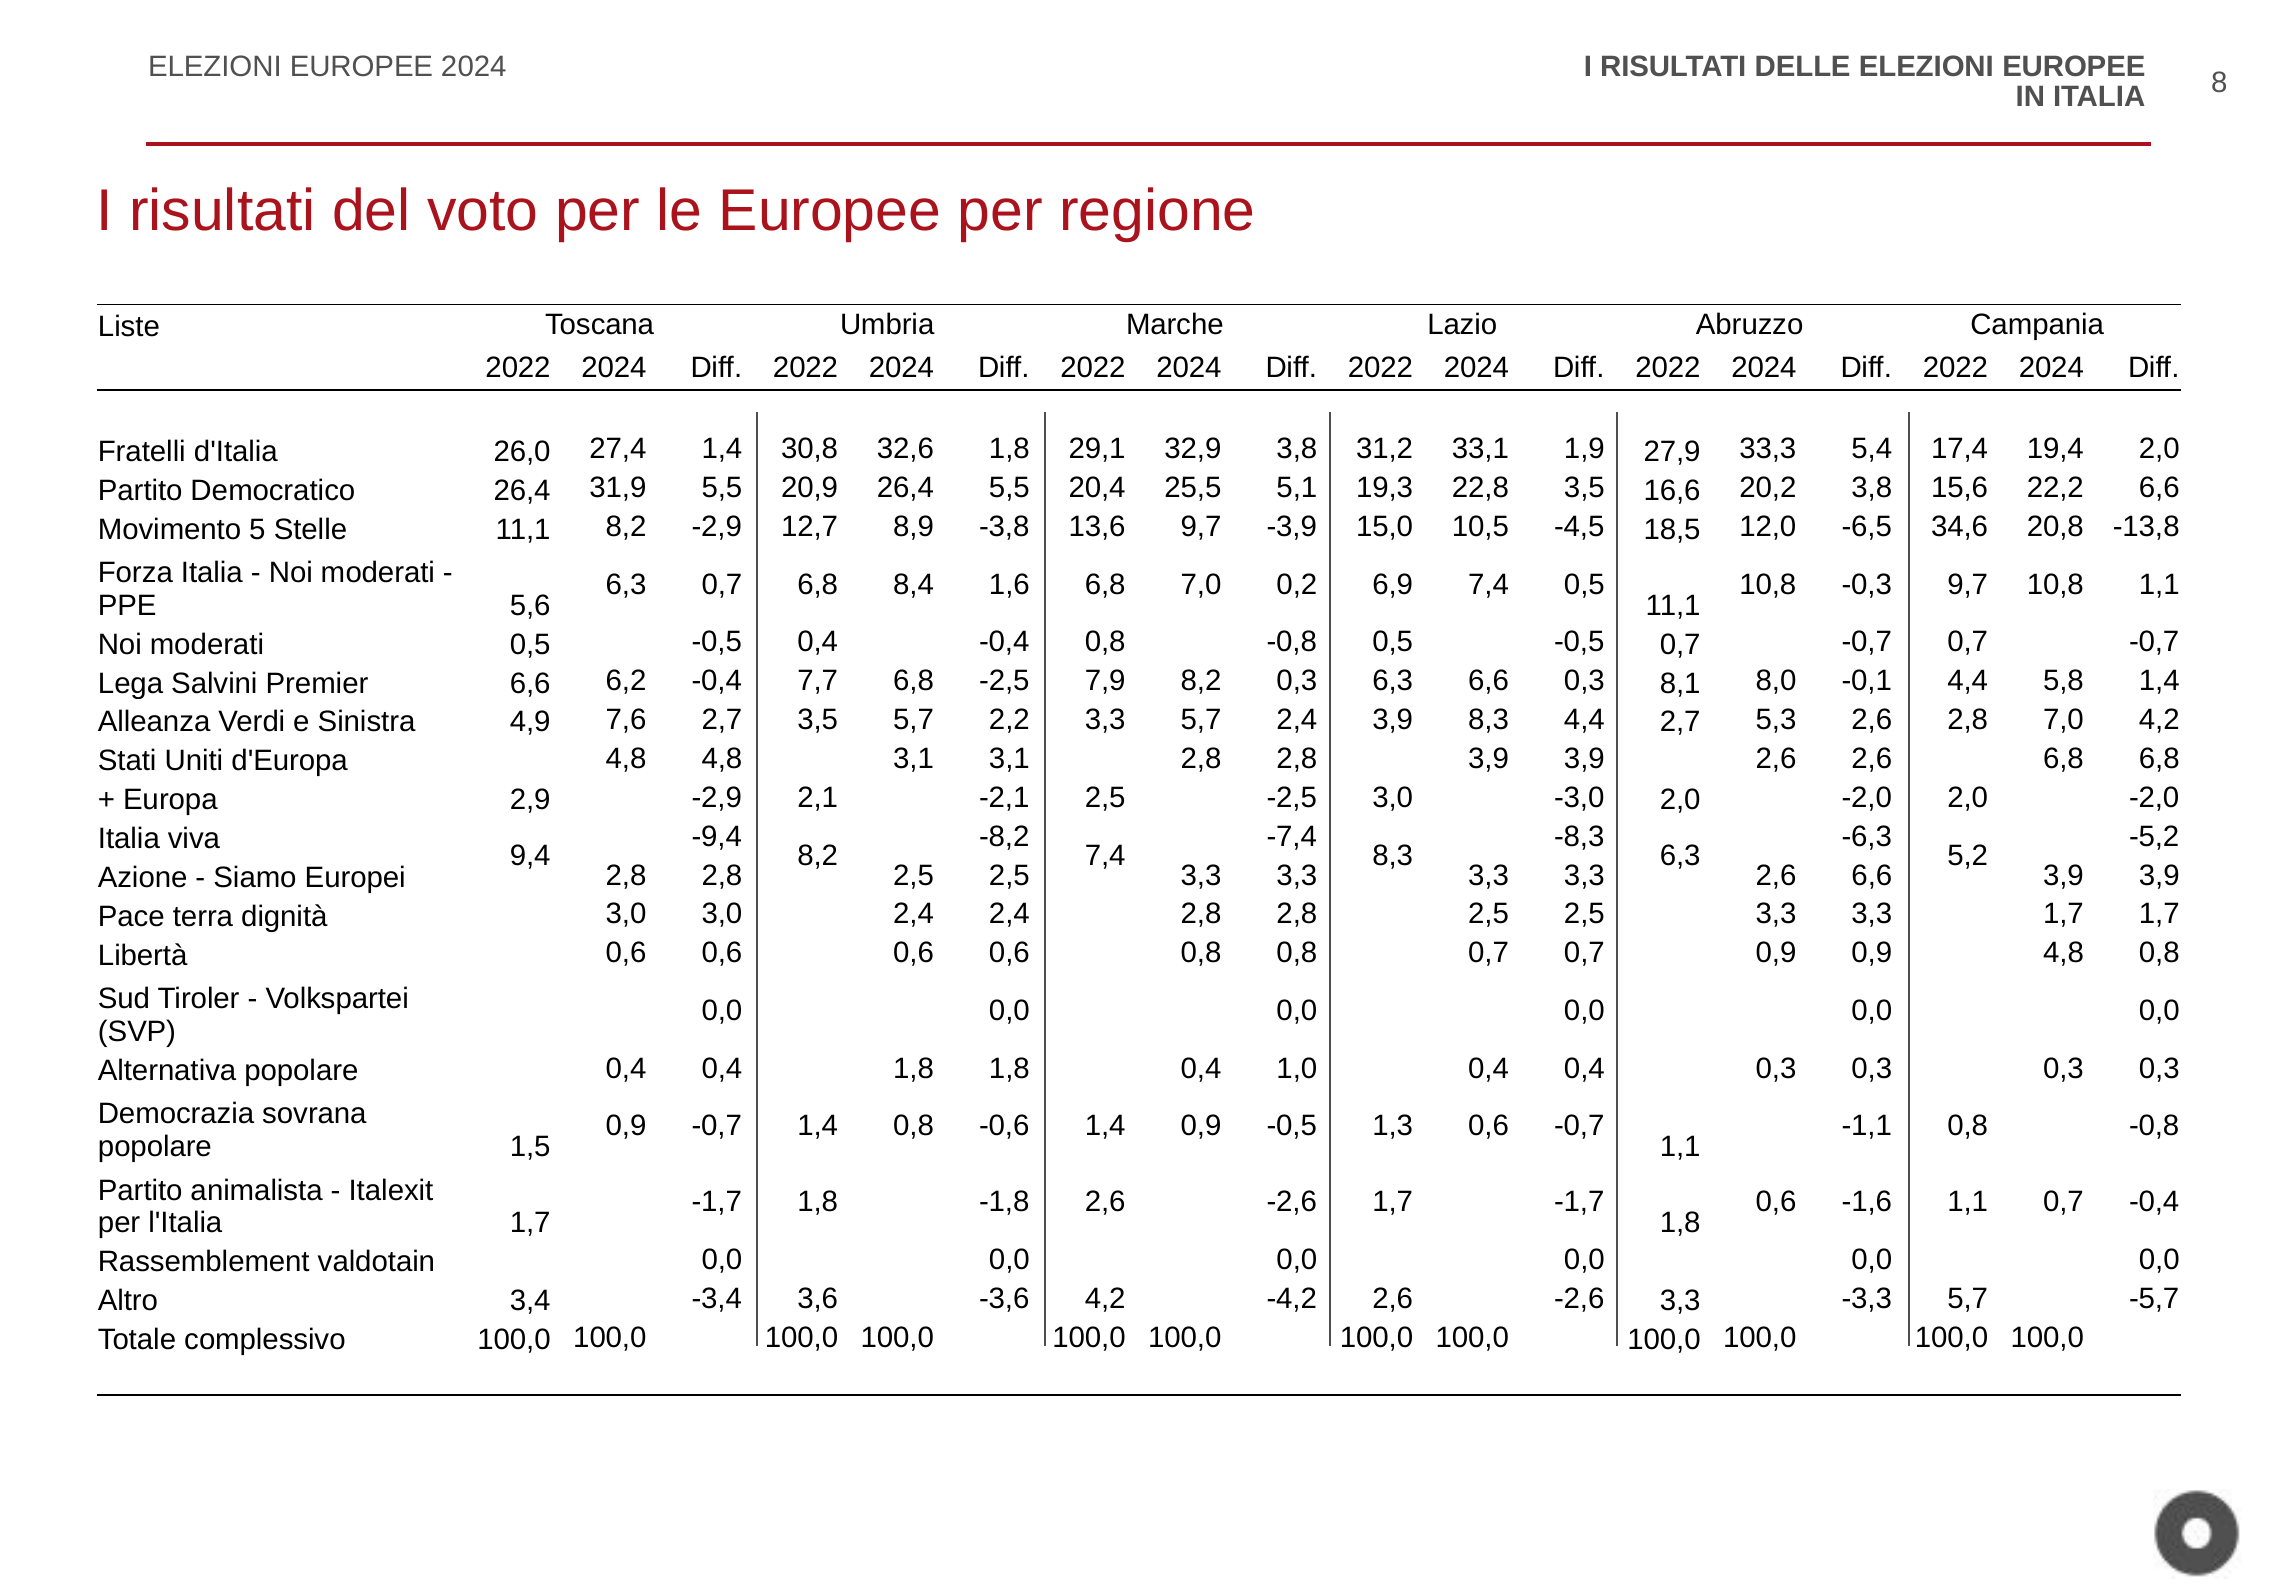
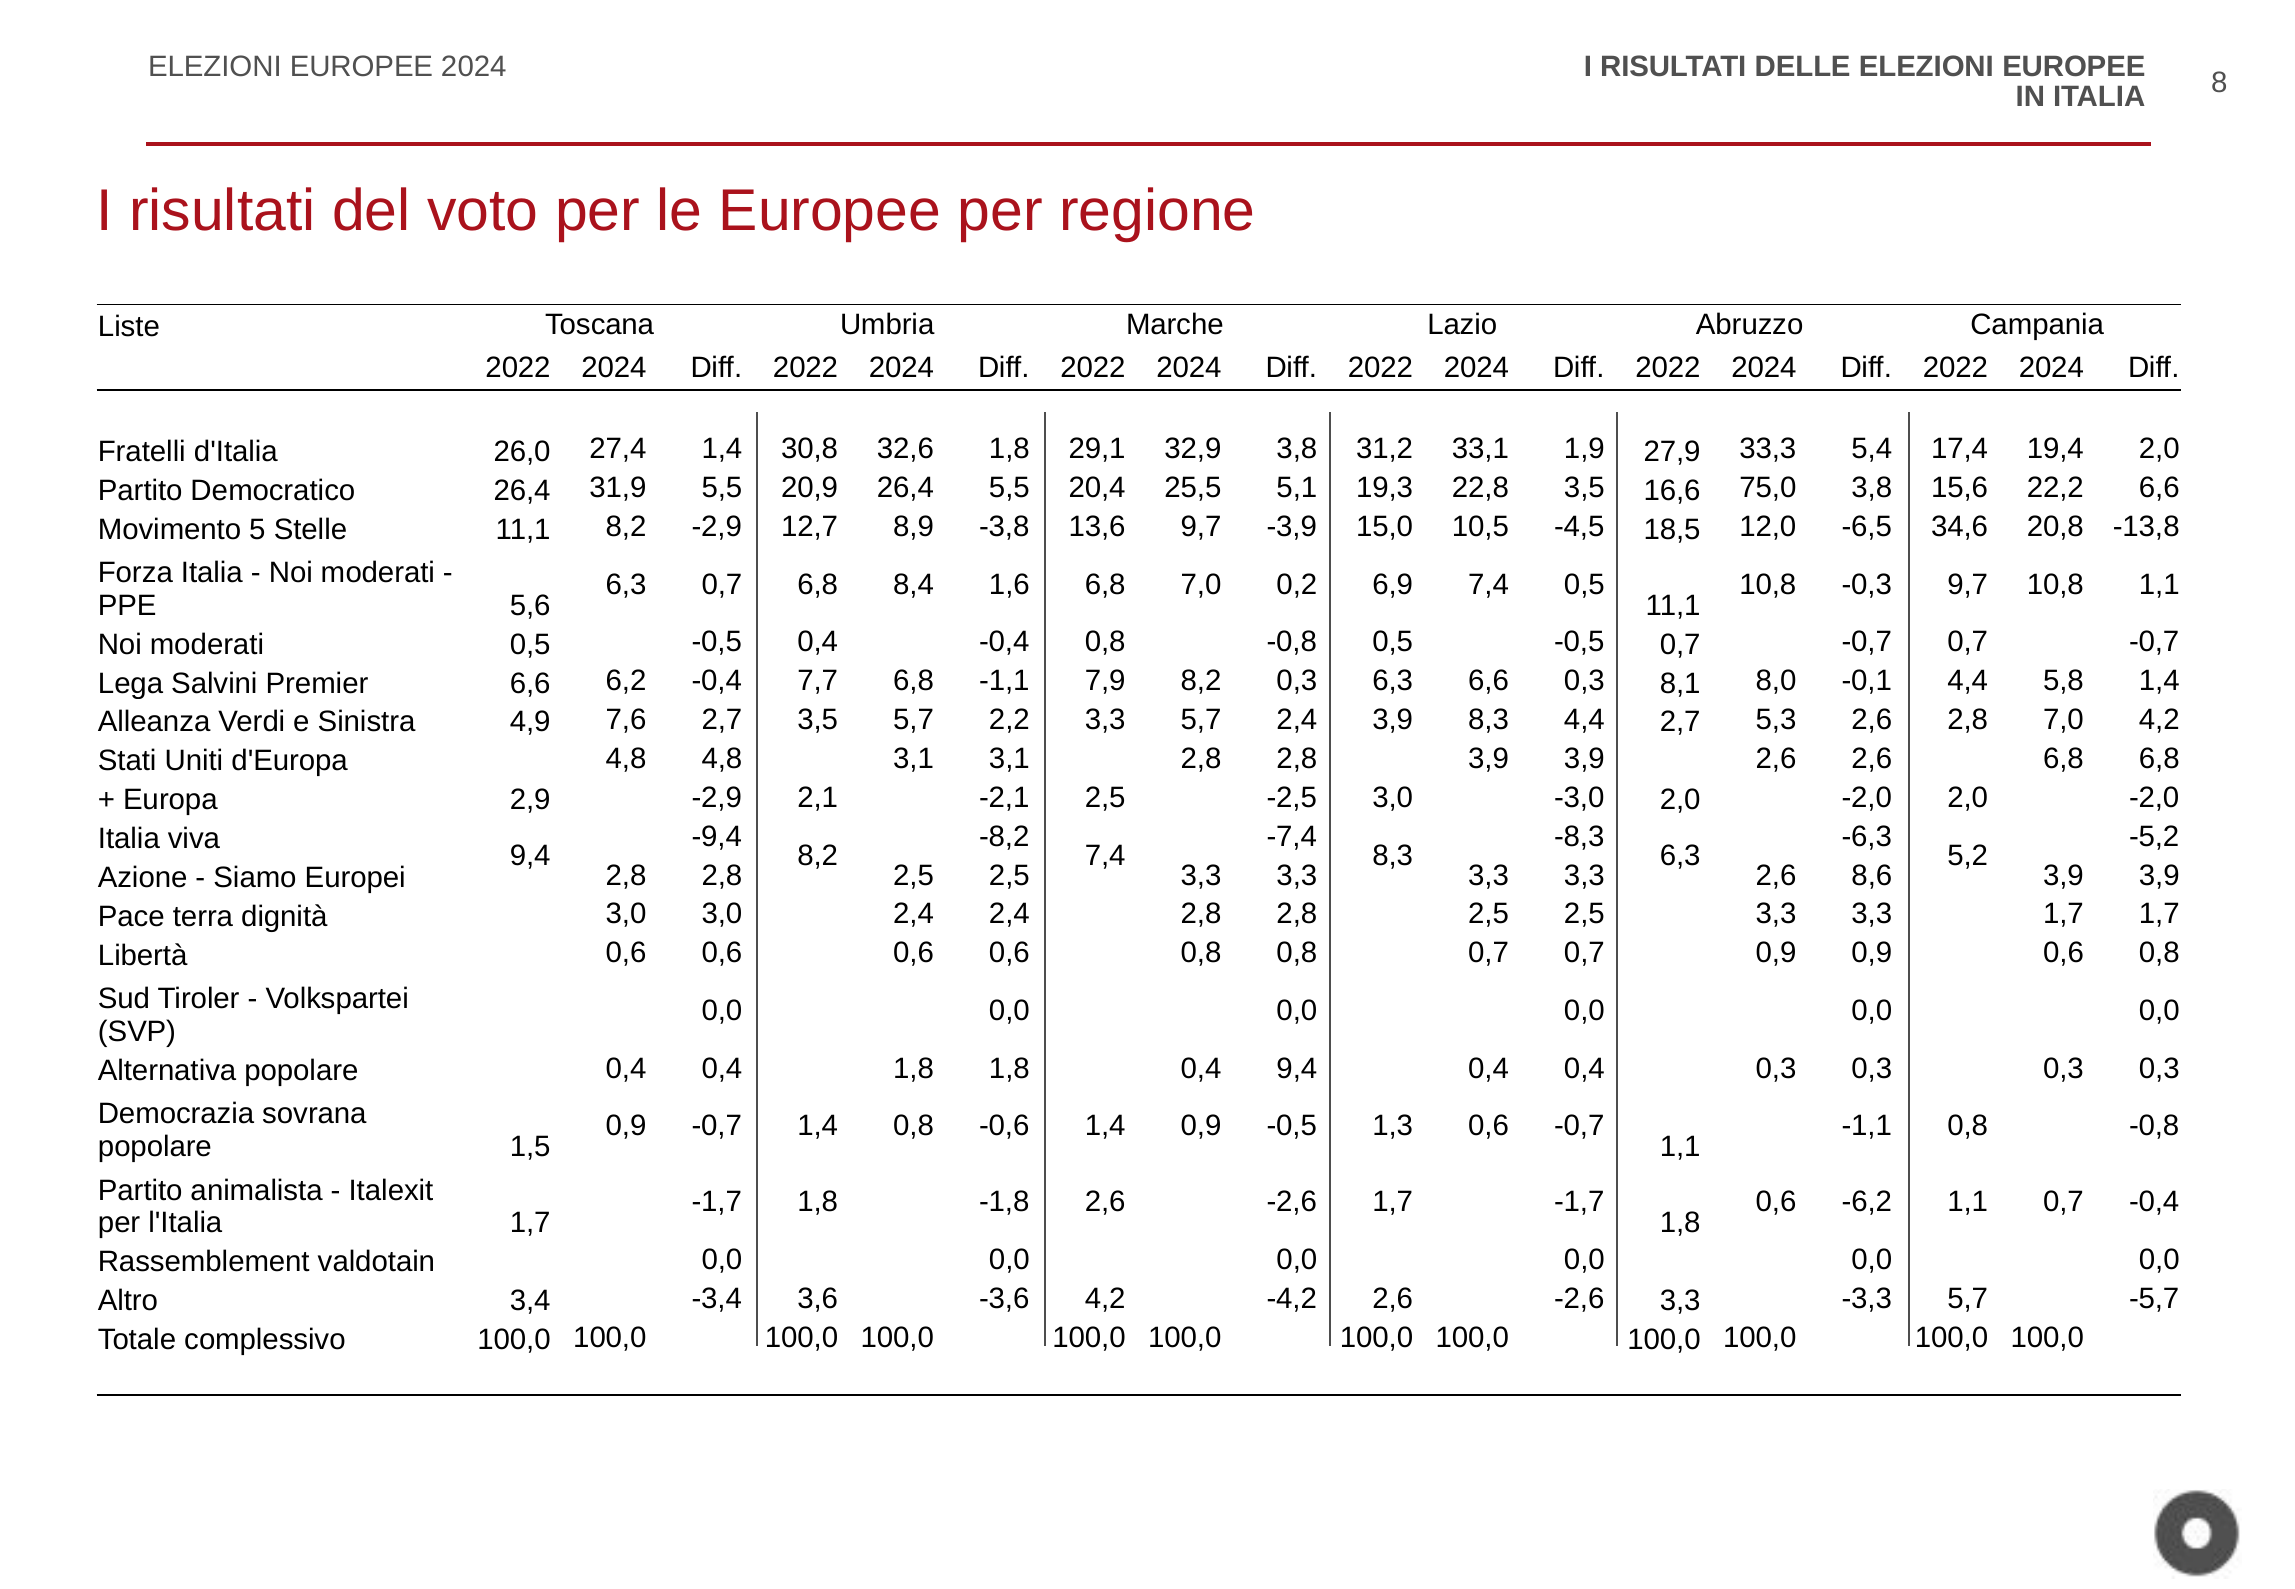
20,2: 20,2 -> 75,0
6,8 -2,5: -2,5 -> -1,1
2,6 6,6: 6,6 -> 8,6
0,9 4,8: 4,8 -> 0,6
0,4 1,0: 1,0 -> 9,4
-1,6: -1,6 -> -6,2
